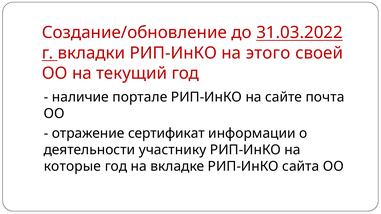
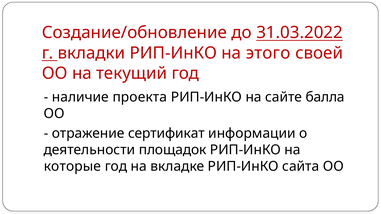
портале: портале -> проекта
почта: почта -> балла
участнику: участнику -> площадок
